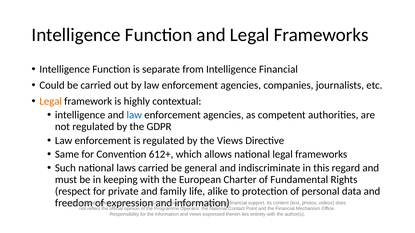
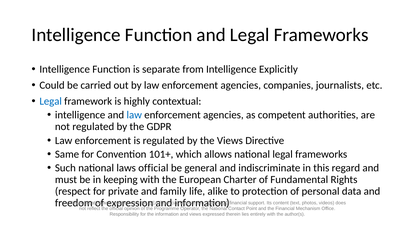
Intelligence Financial: Financial -> Explicitly
Legal at (51, 101) colour: orange -> blue
612+: 612+ -> 101+
laws carried: carried -> official
